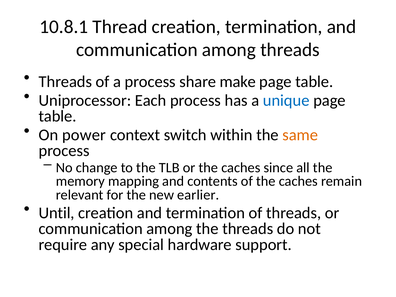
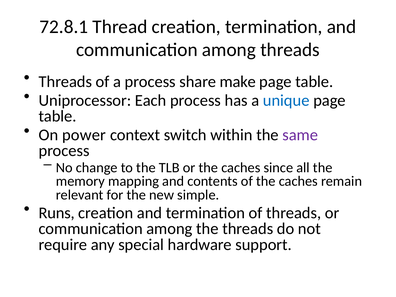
10.8.1: 10.8.1 -> 72.8.1
same colour: orange -> purple
earlier: earlier -> simple
Until: Until -> Runs
